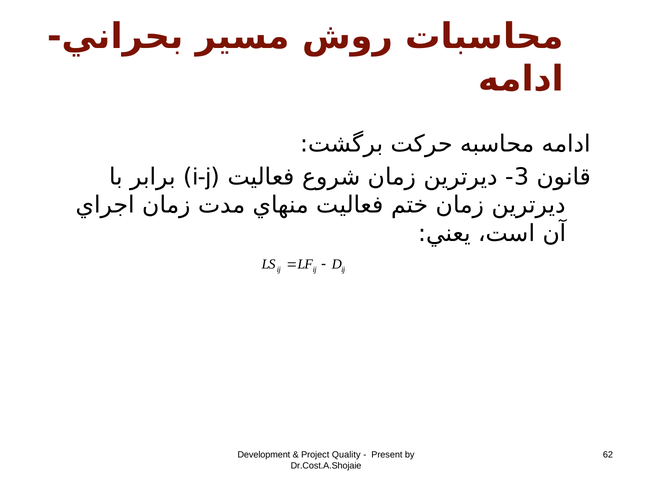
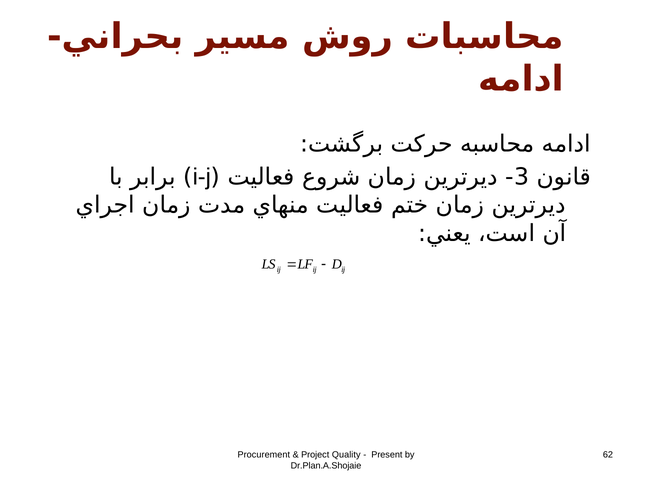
Development: Development -> Procurement
Dr.Cost.A.Shojaie: Dr.Cost.A.Shojaie -> Dr.Plan.A.Shojaie
